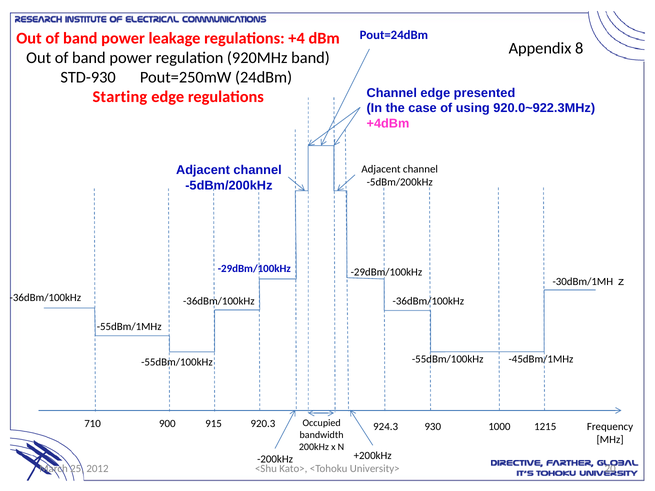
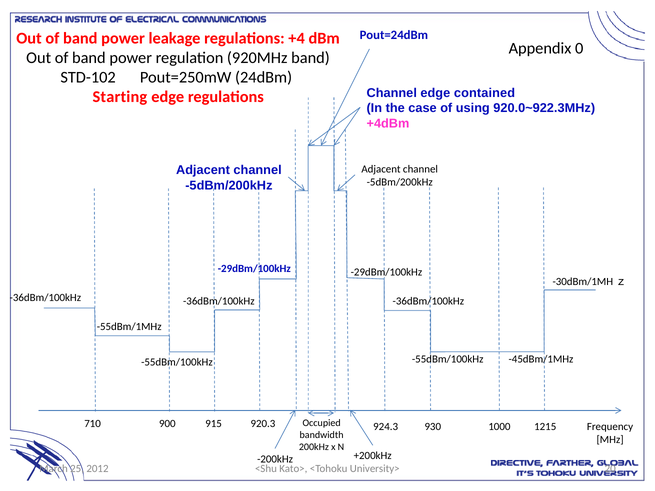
8: 8 -> 0
STD-930: STD-930 -> STD-102
presented: presented -> contained
